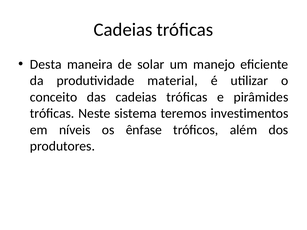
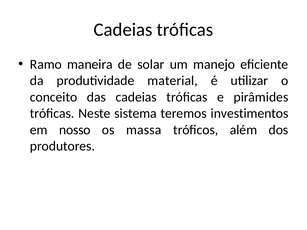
Desta: Desta -> Ramo
níveis: níveis -> nosso
ênfase: ênfase -> massa
